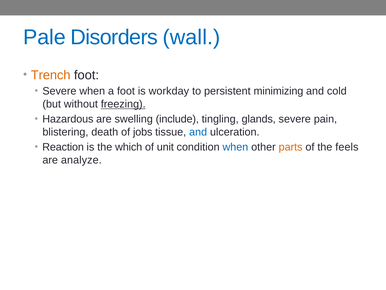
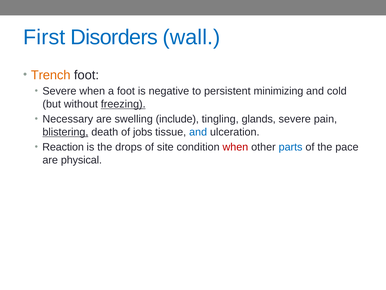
Pale: Pale -> First
workday: workday -> negative
Hazardous: Hazardous -> Necessary
blistering underline: none -> present
which: which -> drops
unit: unit -> site
when at (235, 147) colour: blue -> red
parts colour: orange -> blue
feels: feels -> pace
analyze: analyze -> physical
